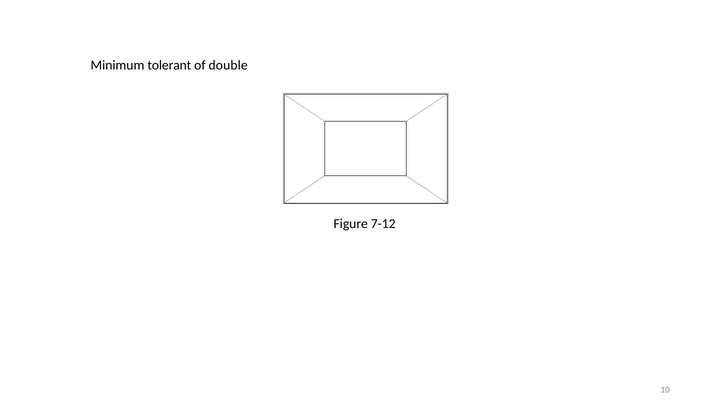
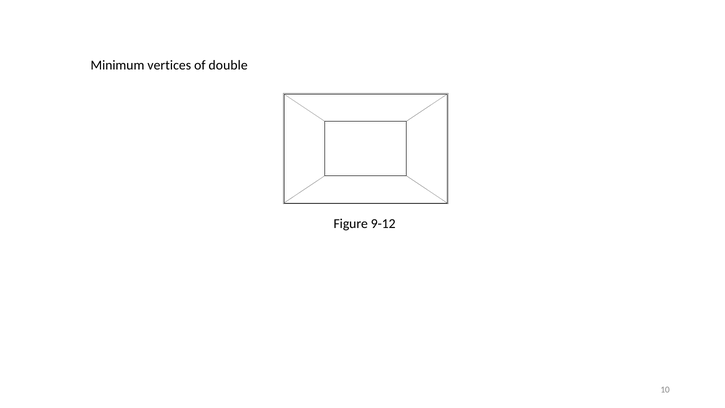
tolerant: tolerant -> vertices
7-12: 7-12 -> 9-12
